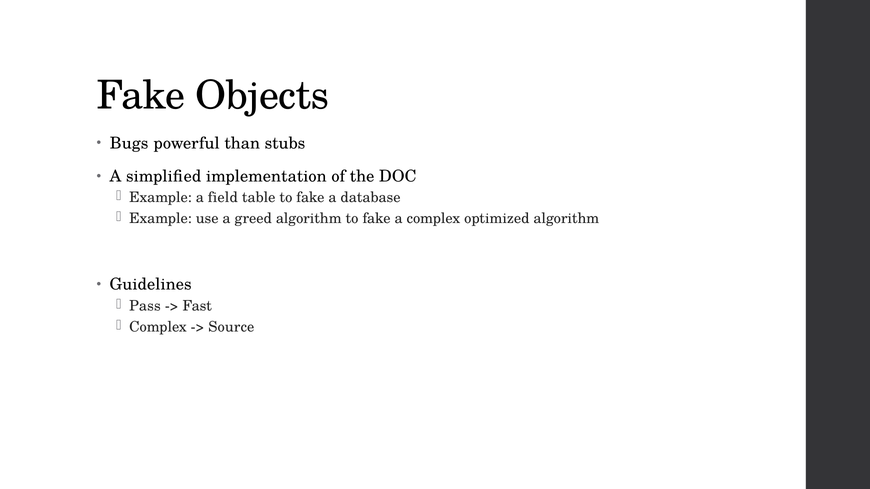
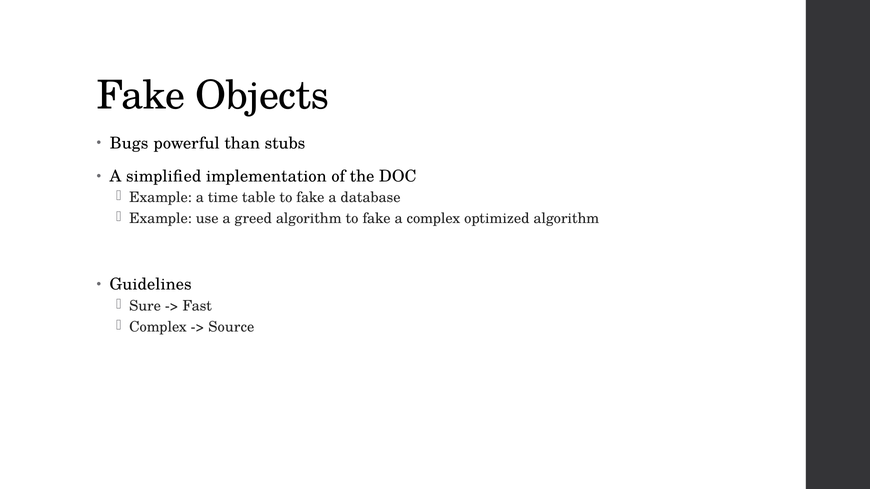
field: field -> time
Pass: Pass -> Sure
